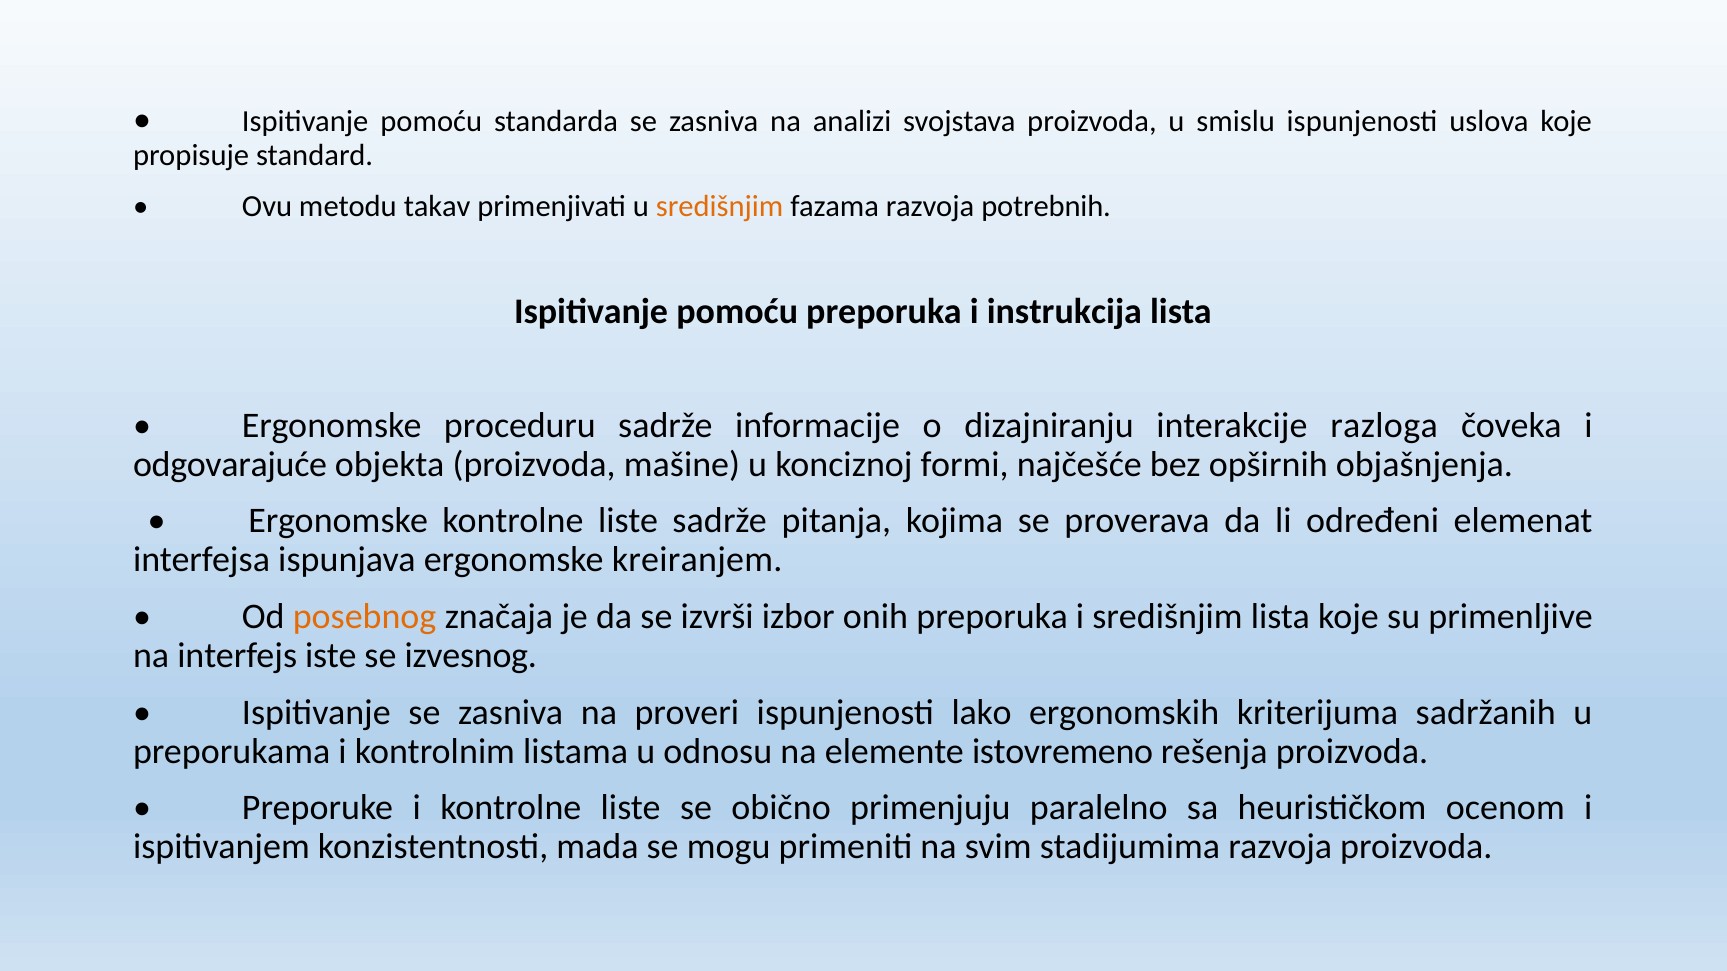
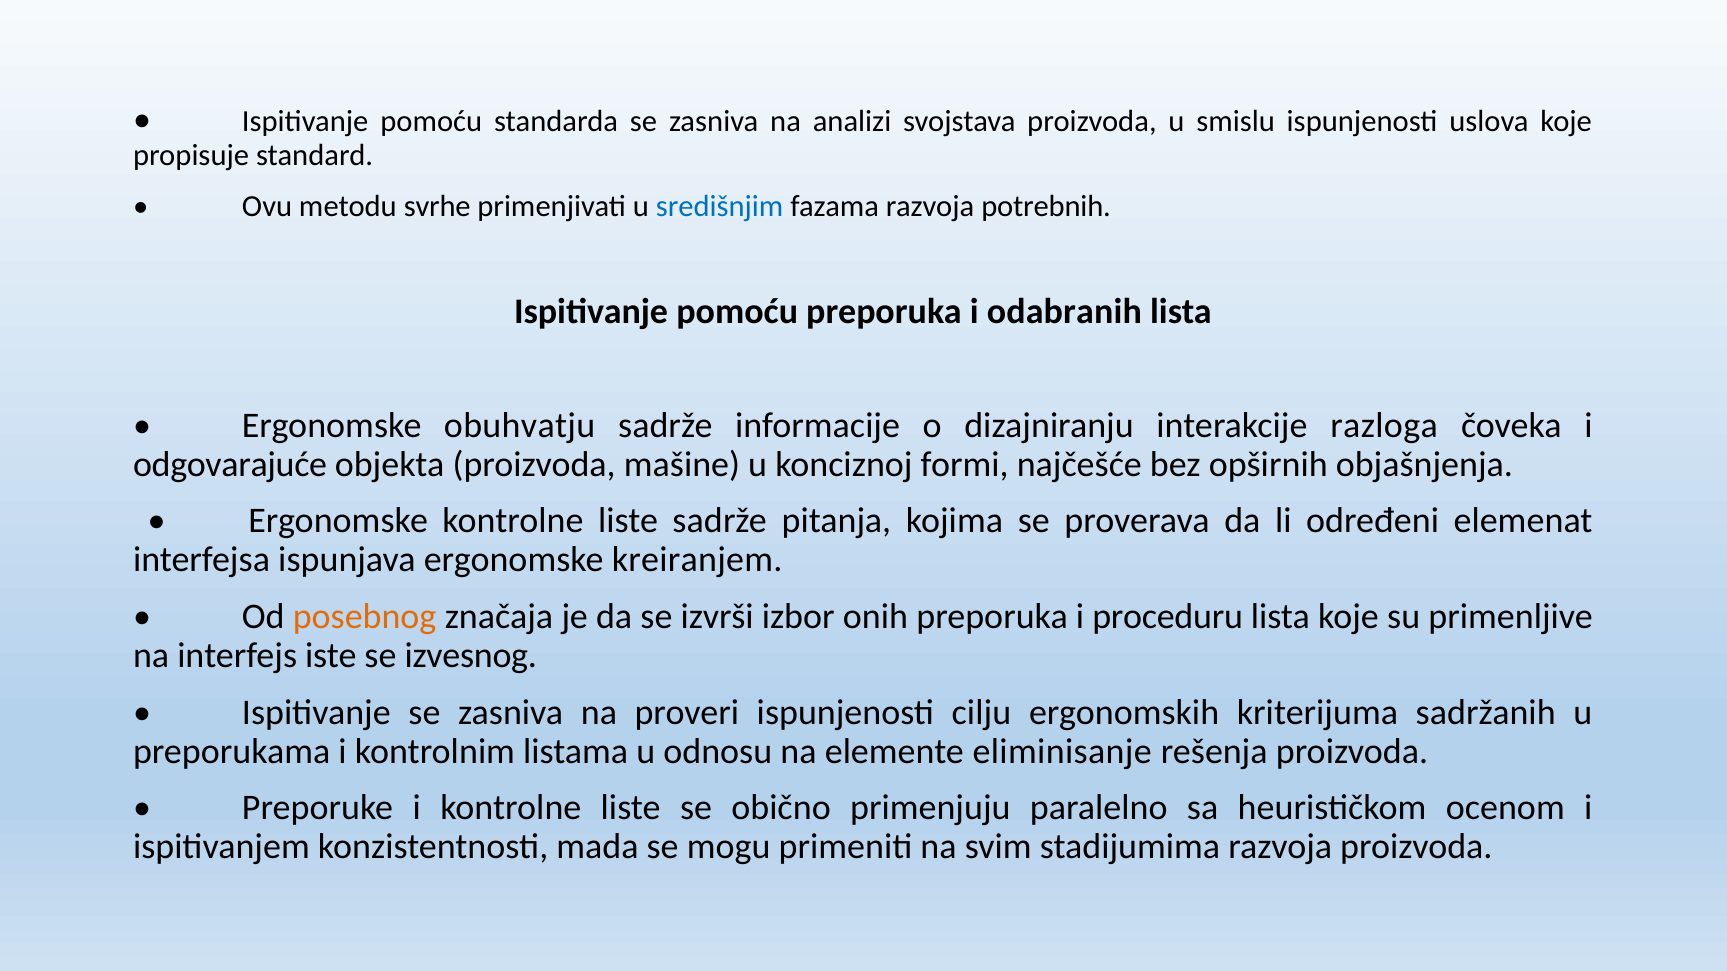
takav: takav -> svrhe
središnjim at (720, 207) colour: orange -> blue
instrukcija: instrukcija -> odabranih
proceduru: proceduru -> obuhvatju
i središnjim: središnjim -> proceduru
lako: lako -> cilju
istovremeno: istovremeno -> eliminisanje
